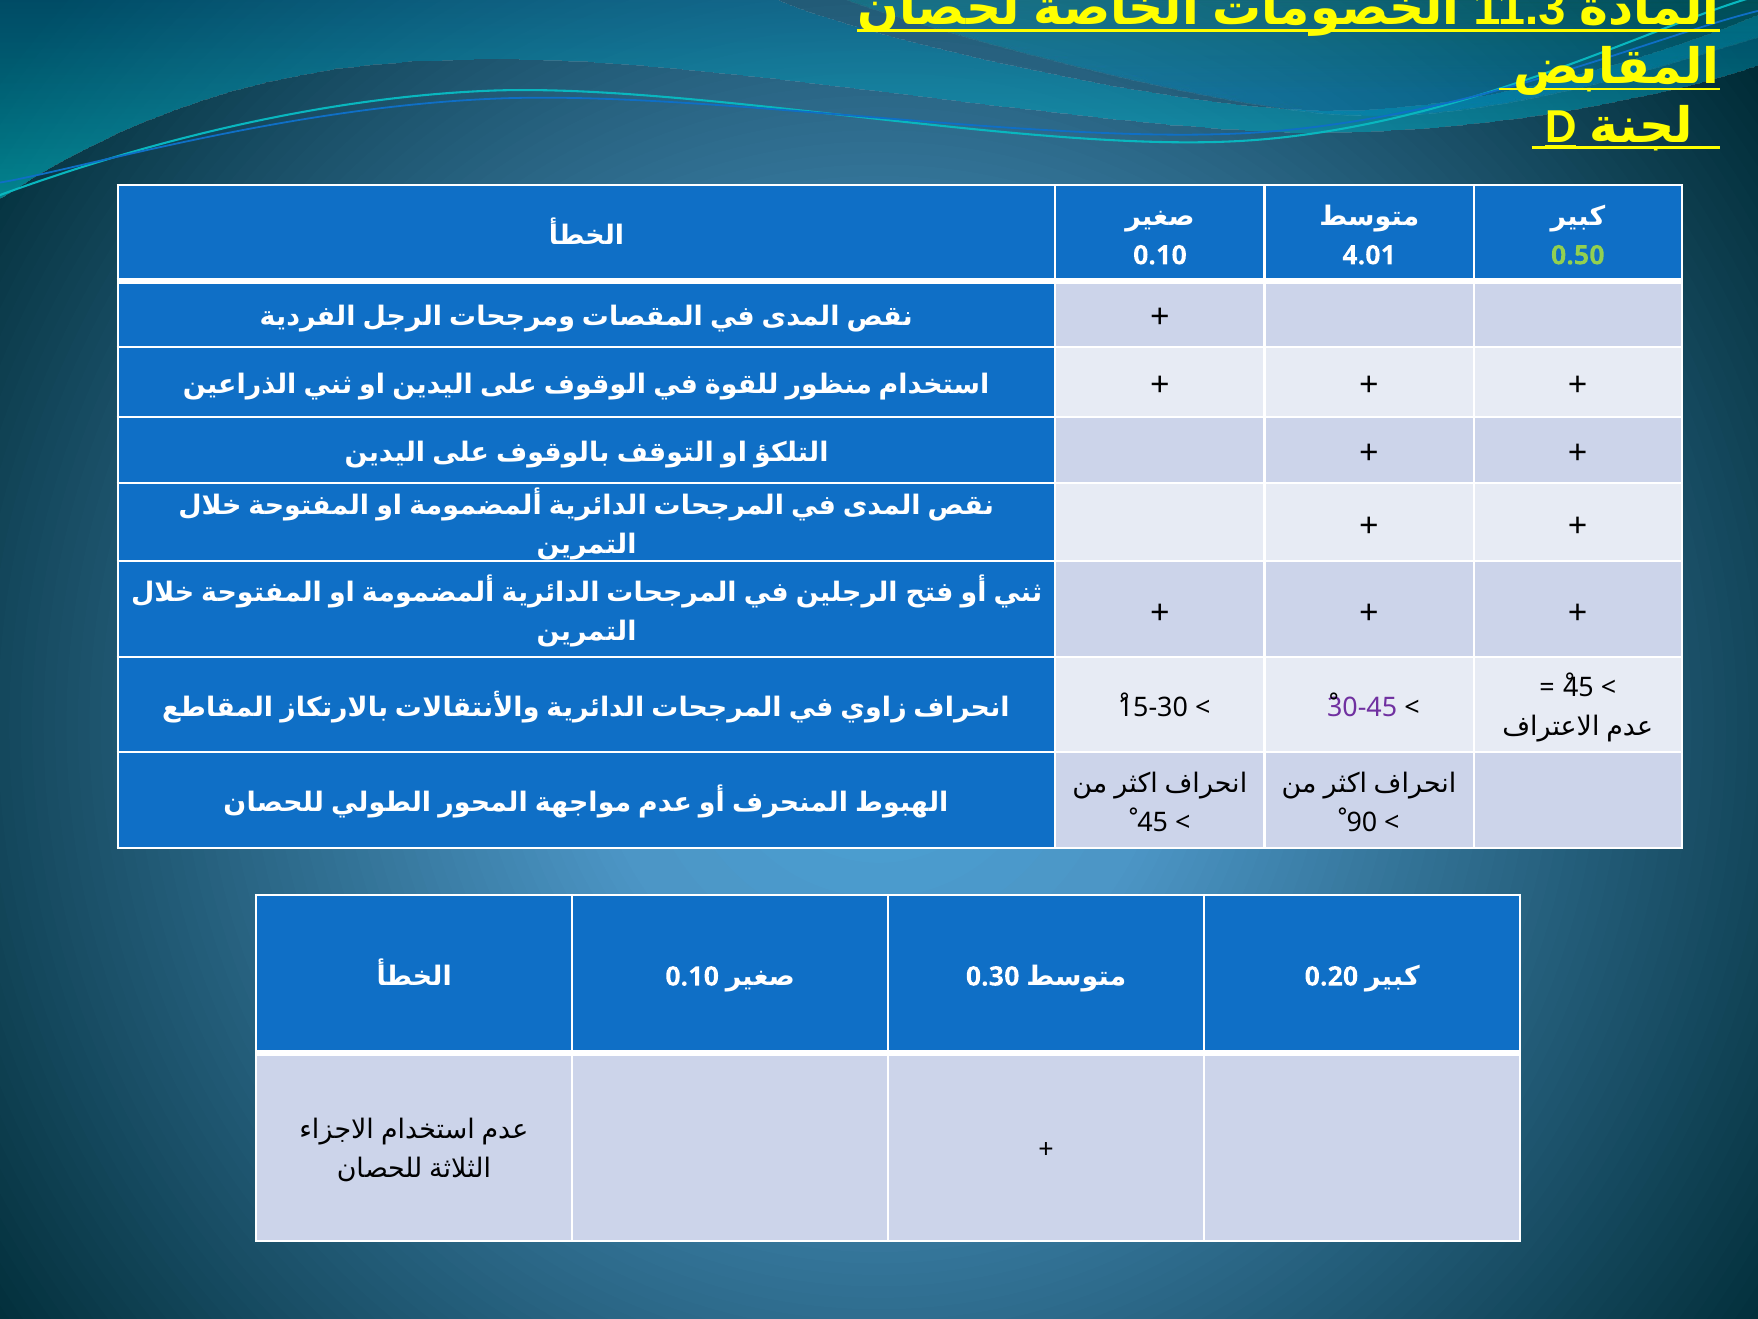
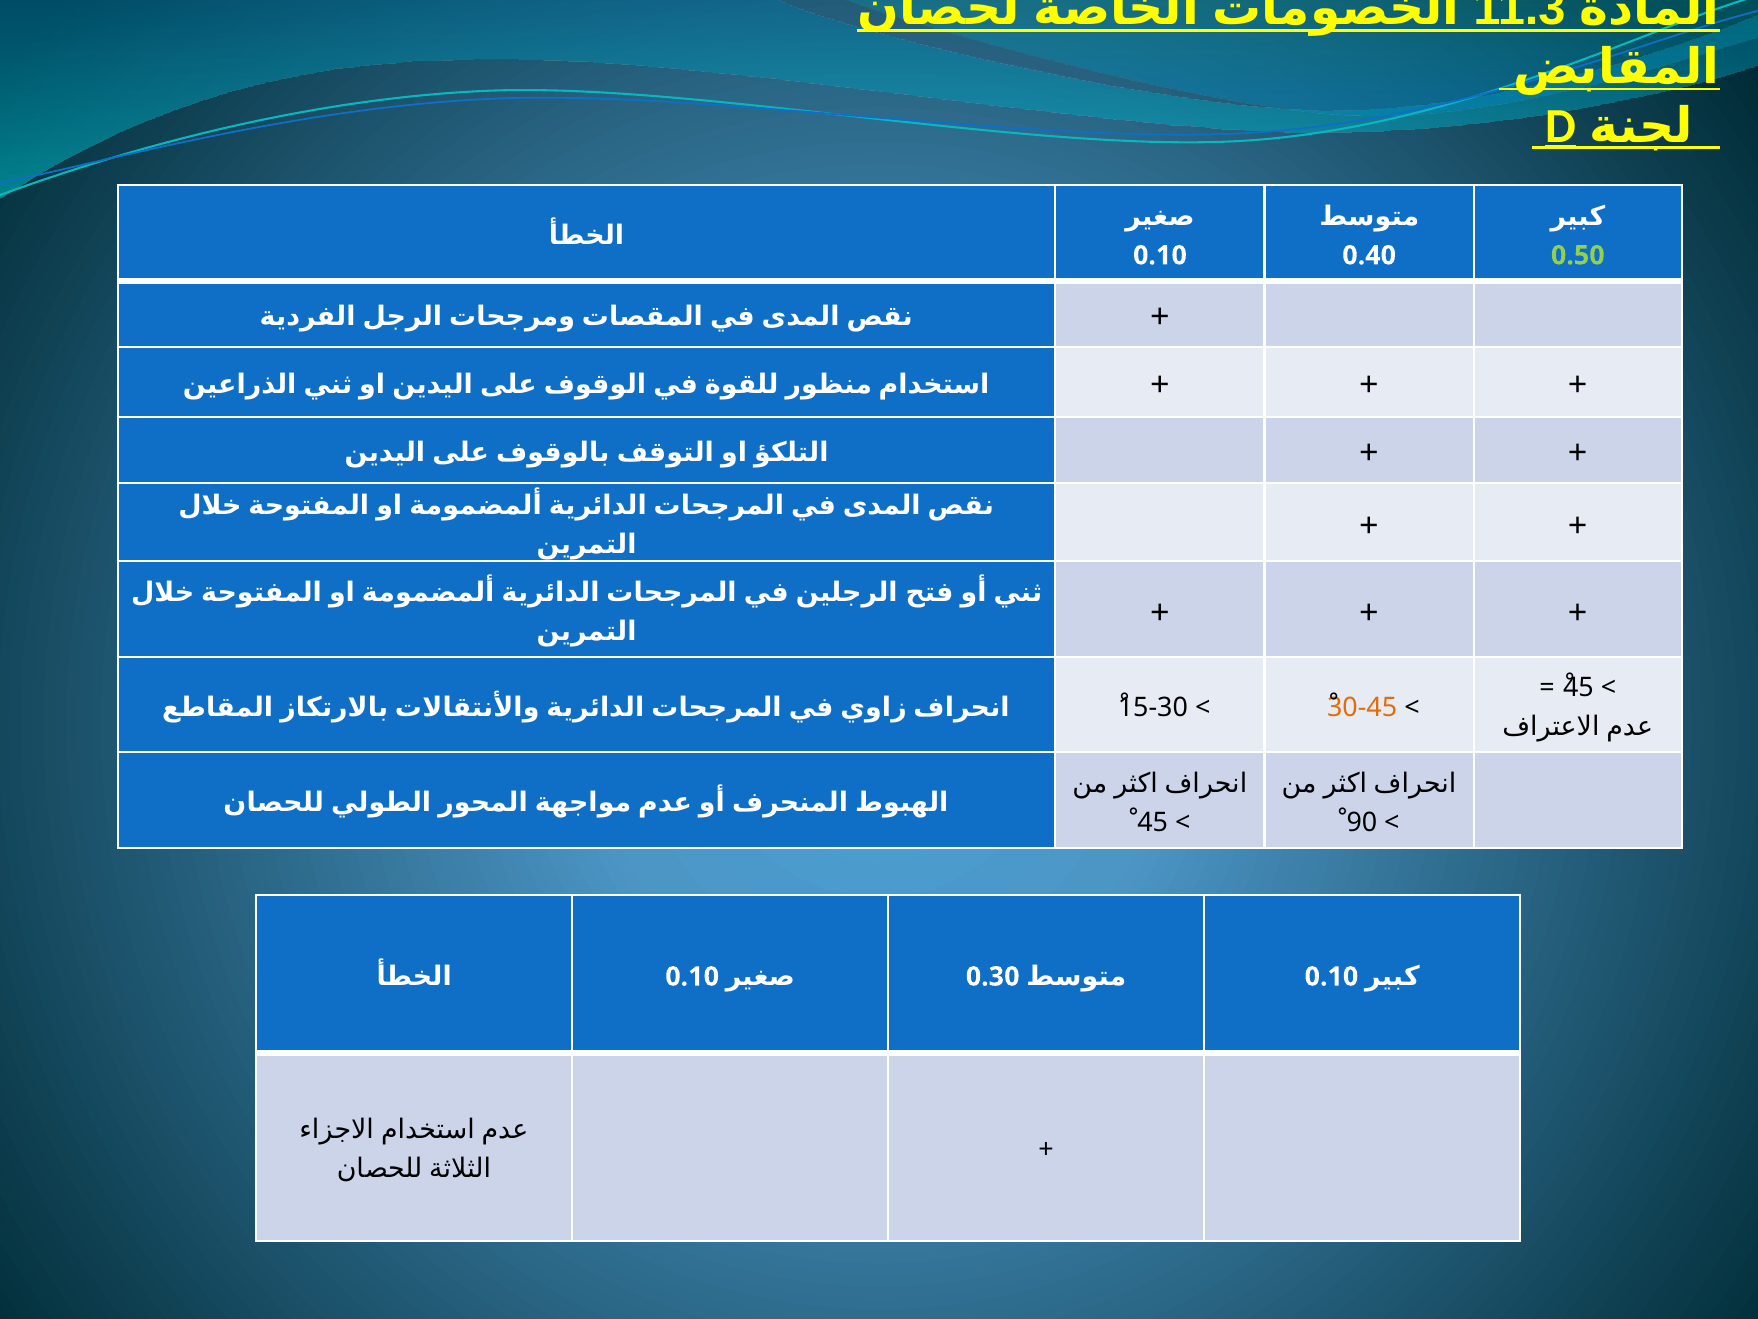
4.01: 4.01 -> 0.40
30-45 colour: purple -> orange
0.20 at (1331, 976): 0.20 -> 0.10
